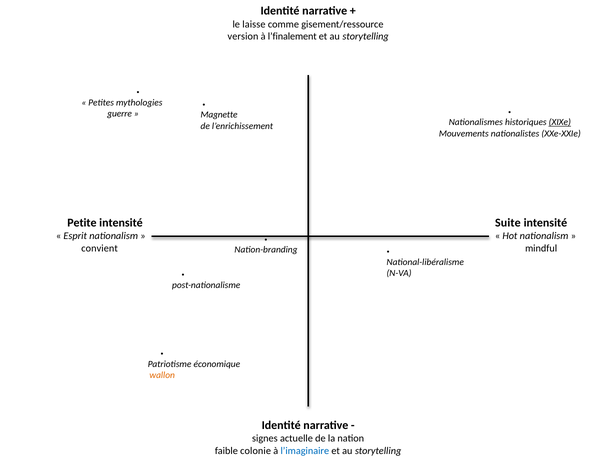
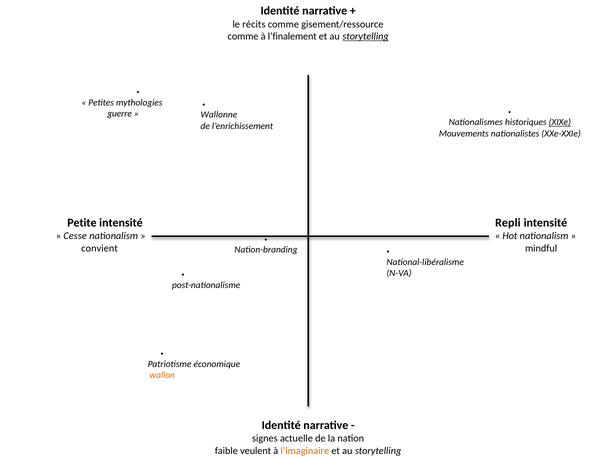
laisse: laisse -> récits
version at (243, 37): version -> comme
storytelling at (366, 37) underline: none -> present
Magnette: Magnette -> Wallonne
Suite: Suite -> Repli
Esprit: Esprit -> Cesse
colonie: colonie -> veulent
l’imaginaire colour: blue -> orange
